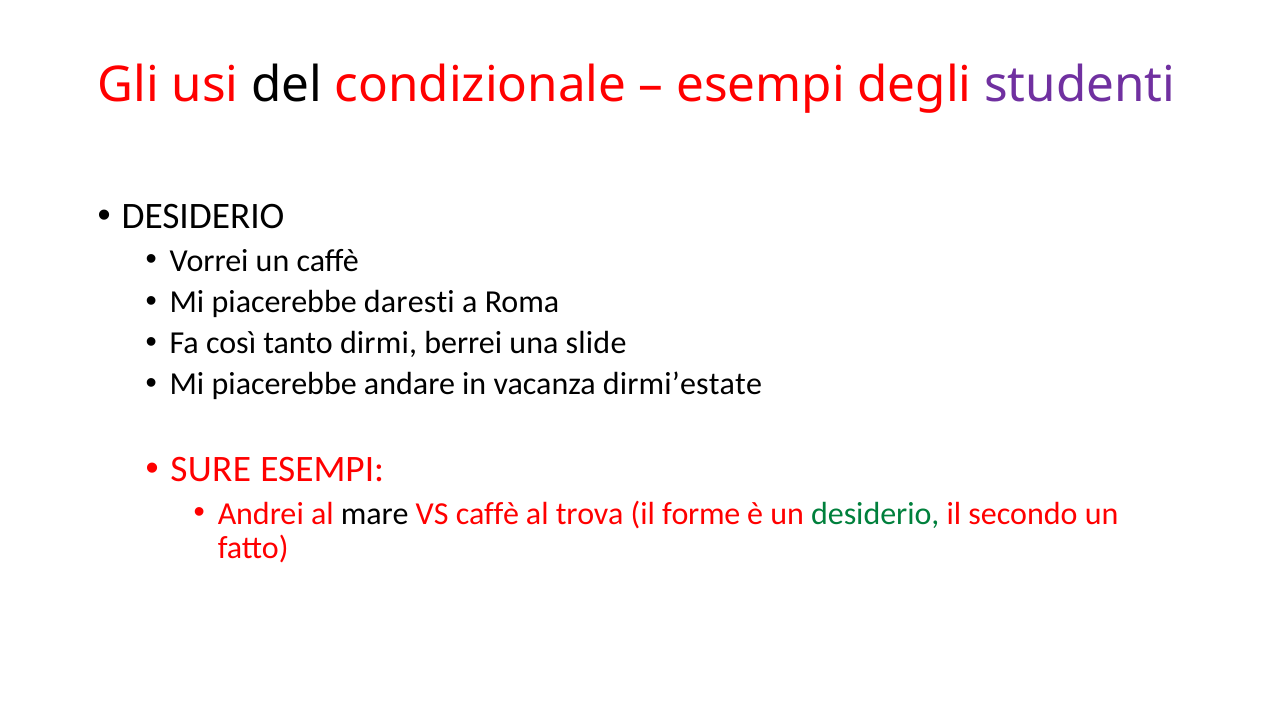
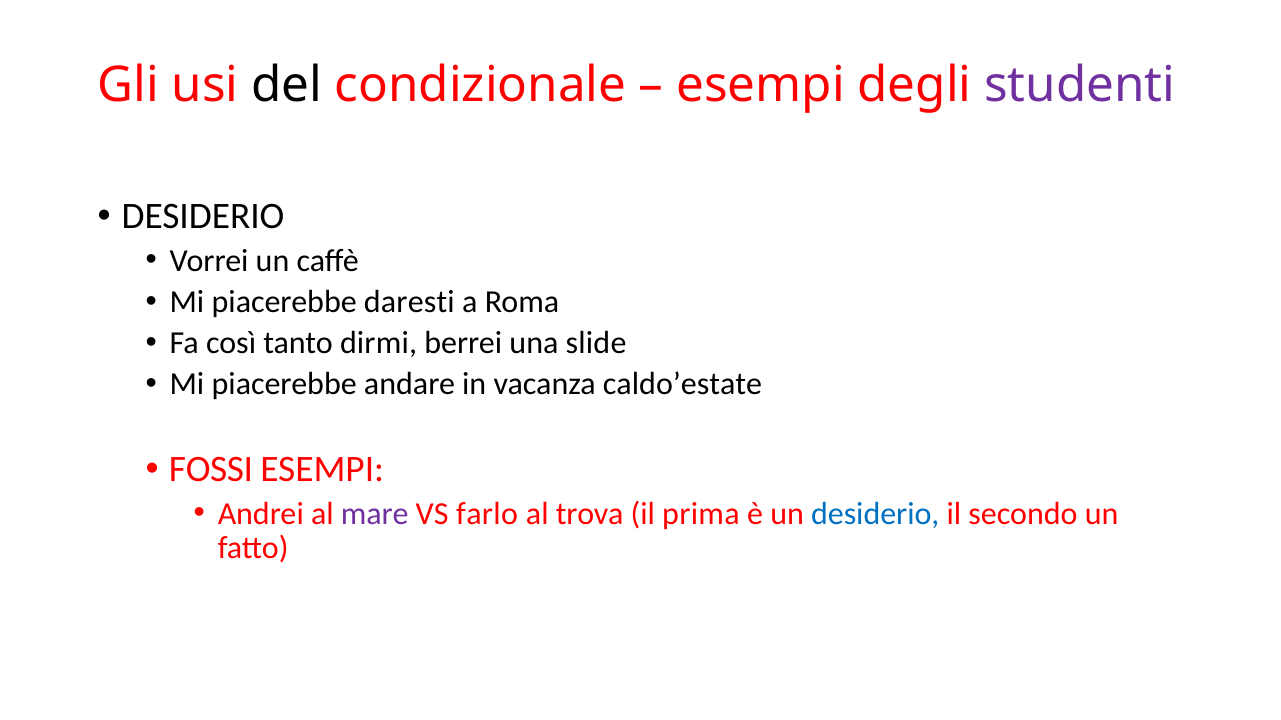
dirmi’estate: dirmi’estate -> caldo’estate
SURE: SURE -> FOSSI
mare colour: black -> purple
VS caffè: caffè -> farlo
forme: forme -> prima
desiderio at (875, 514) colour: green -> blue
